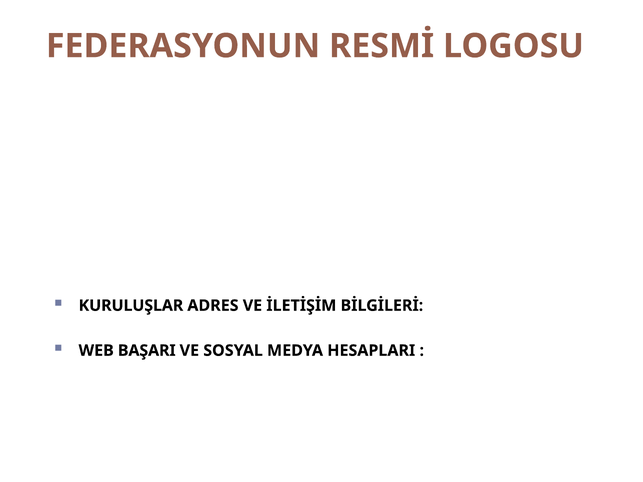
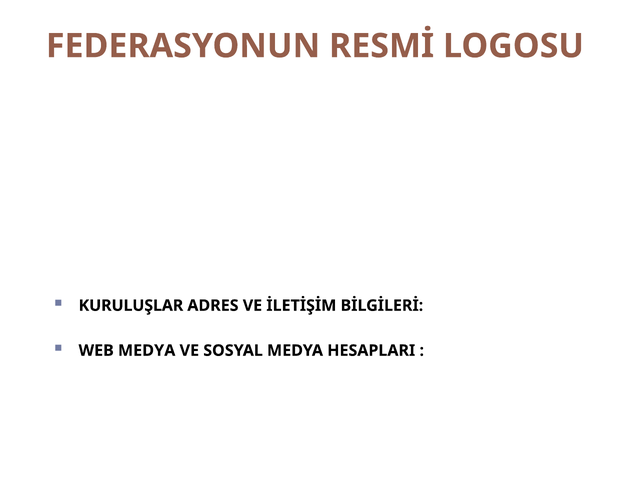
WEB BAŞARI: BAŞARI -> MEDYA
